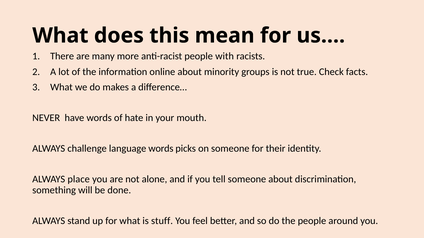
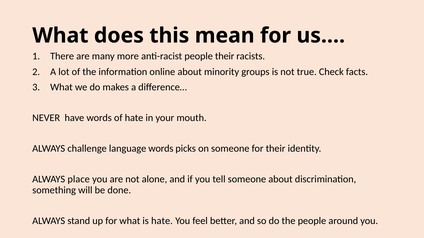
people with: with -> their
is stuff: stuff -> hate
